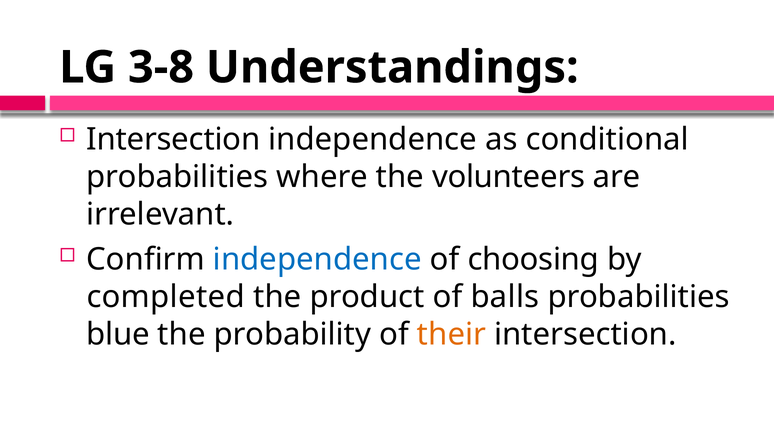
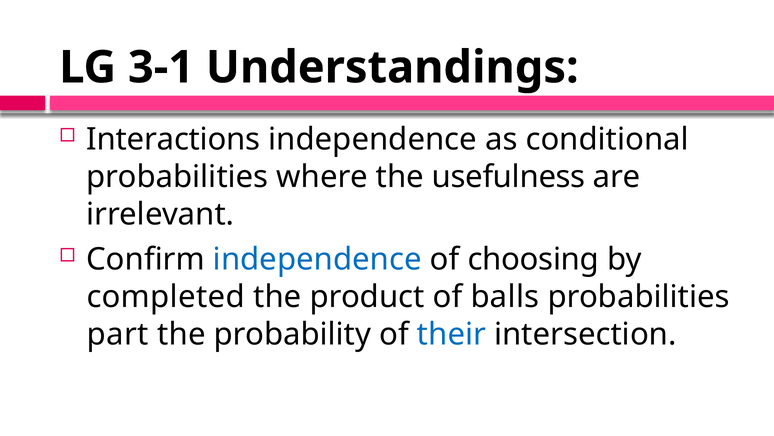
3-8: 3-8 -> 3-1
Intersection at (173, 139): Intersection -> Interactions
volunteers: volunteers -> usefulness
blue: blue -> part
their colour: orange -> blue
